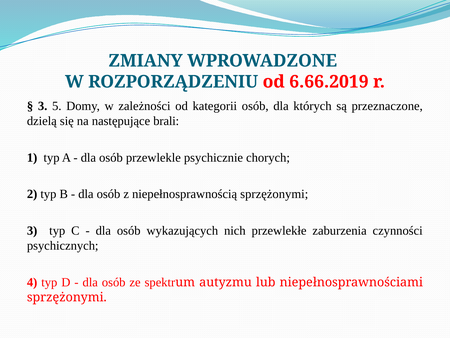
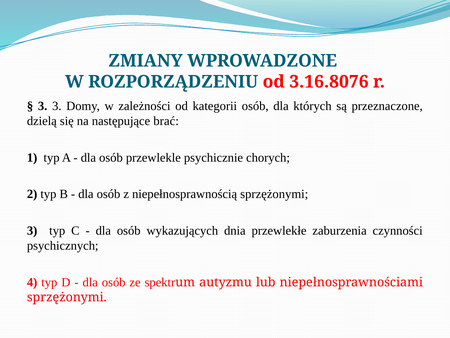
6.66.2019: 6.66.2019 -> 3.16.8076
3 5: 5 -> 3
brali: brali -> brać
nich: nich -> dnia
